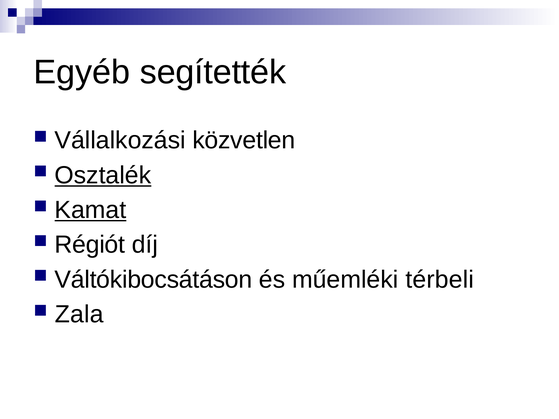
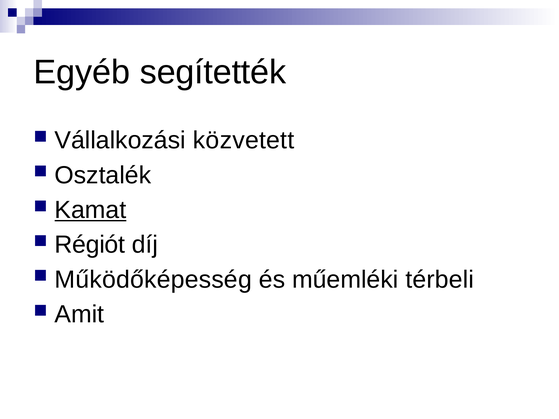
közvetlen: közvetlen -> közvetett
Osztalék underline: present -> none
Váltókibocsátáson: Váltókibocsátáson -> Működőképesség
Zala: Zala -> Amit
